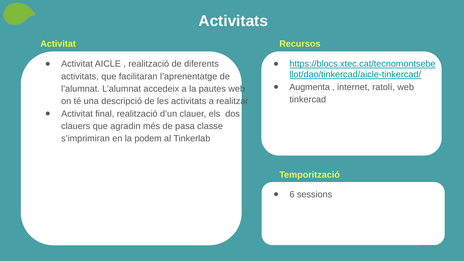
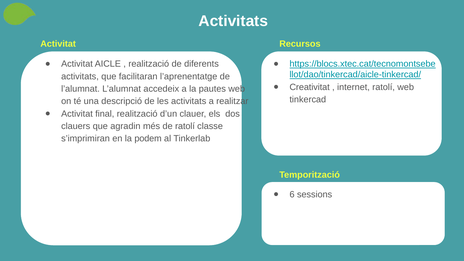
Augmenta: Augmenta -> Creativitat
de pasa: pasa -> ratolí
